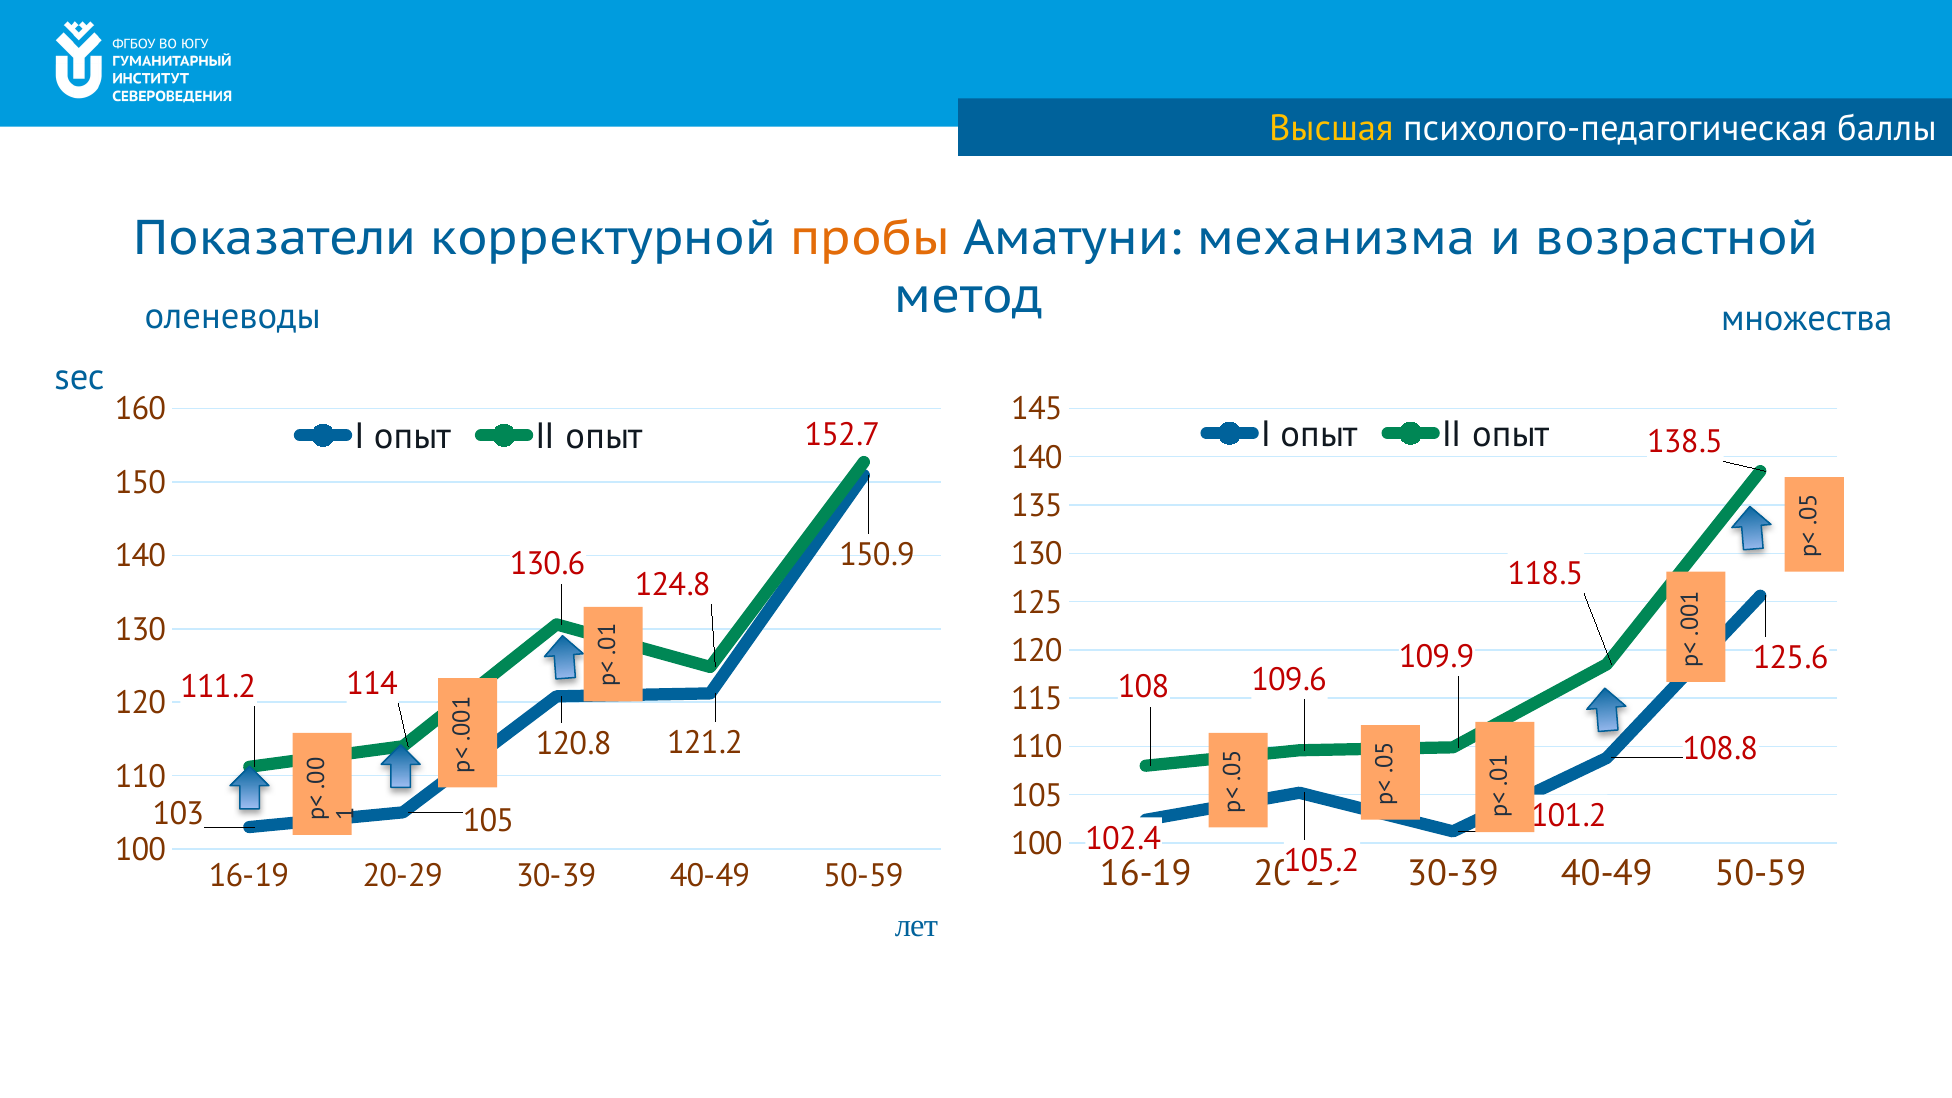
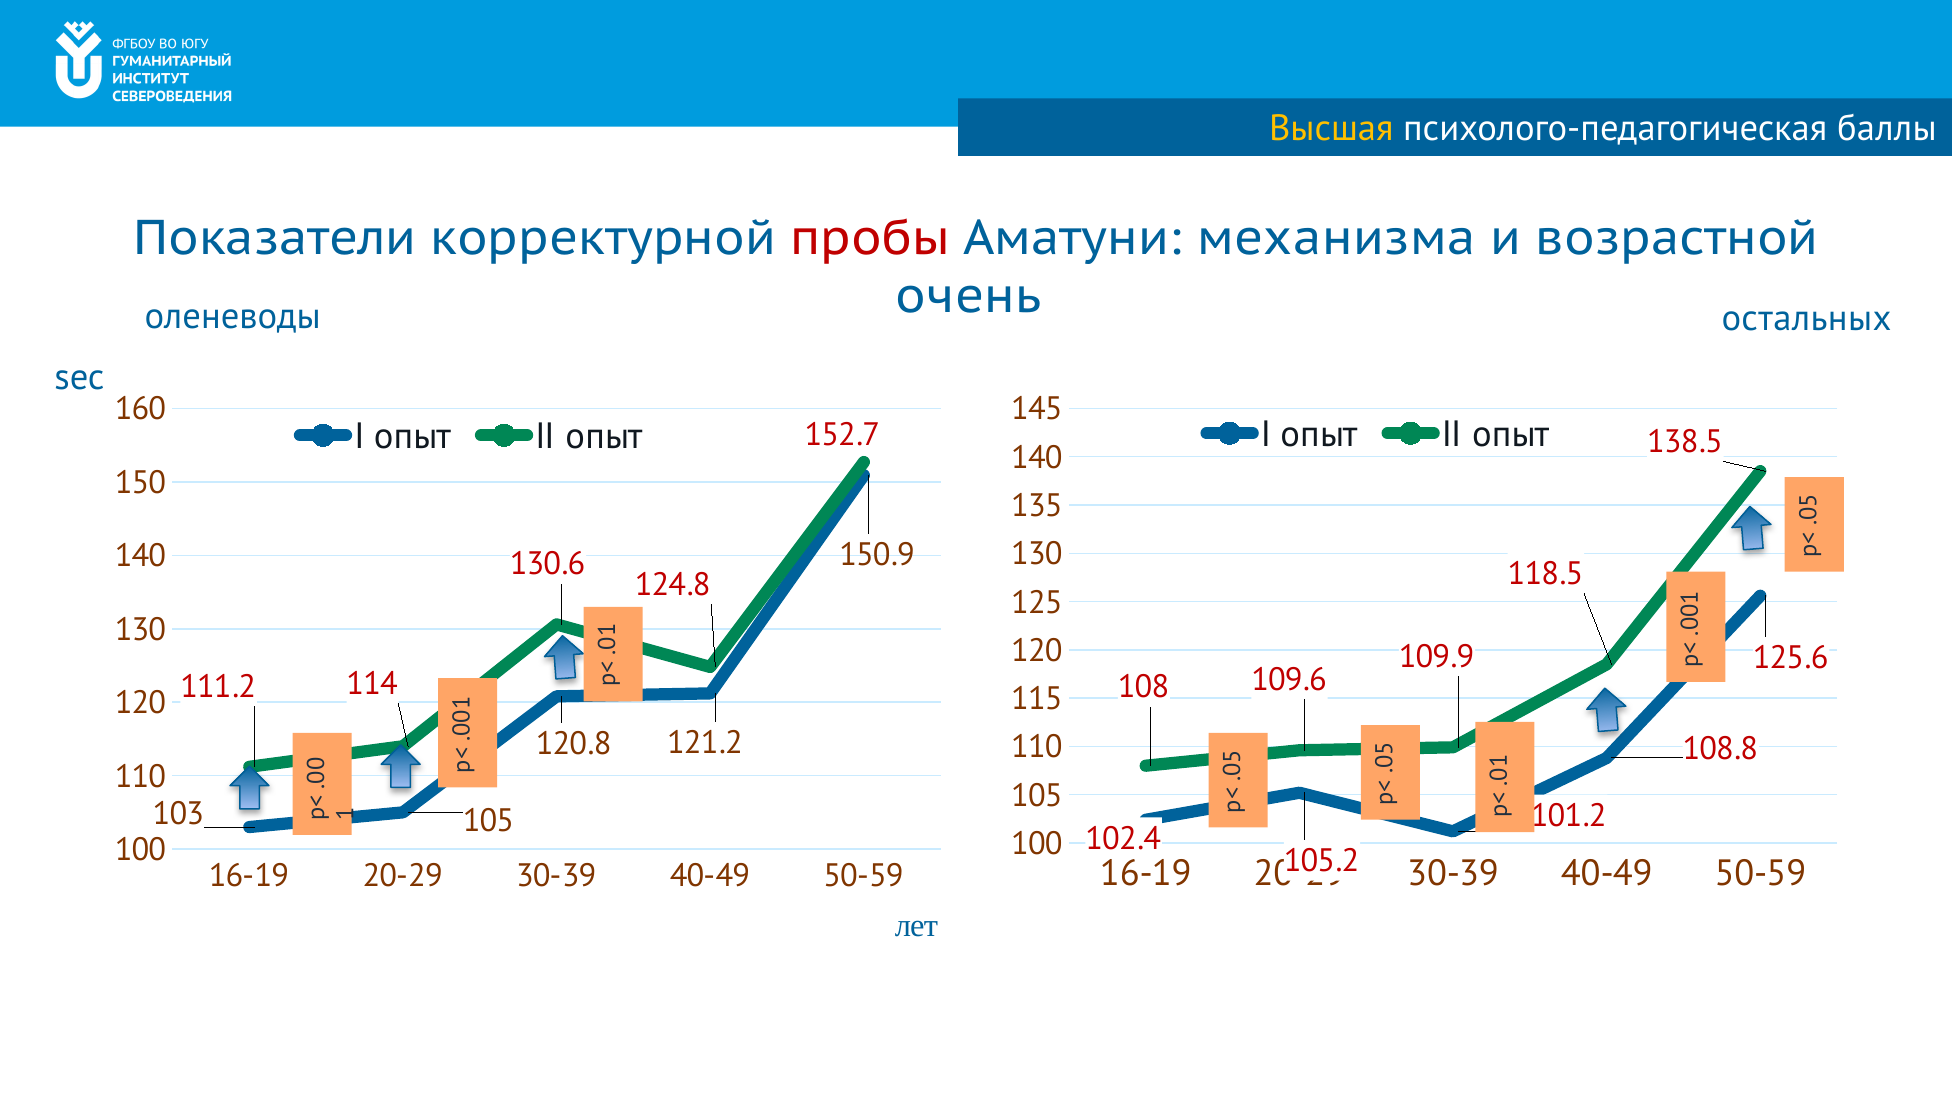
пробы colour: orange -> red
метод: метод -> очень
множества: множества -> остальных
